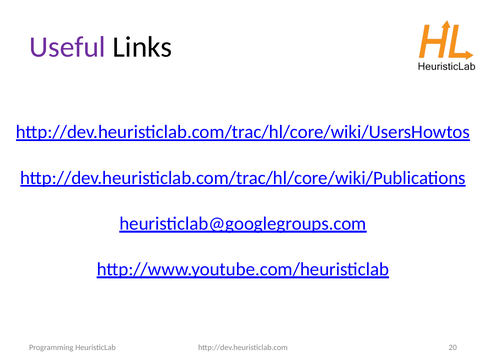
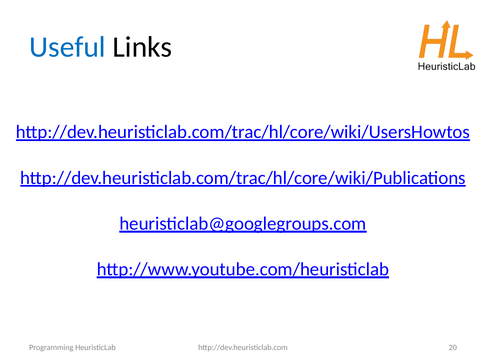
Useful colour: purple -> blue
